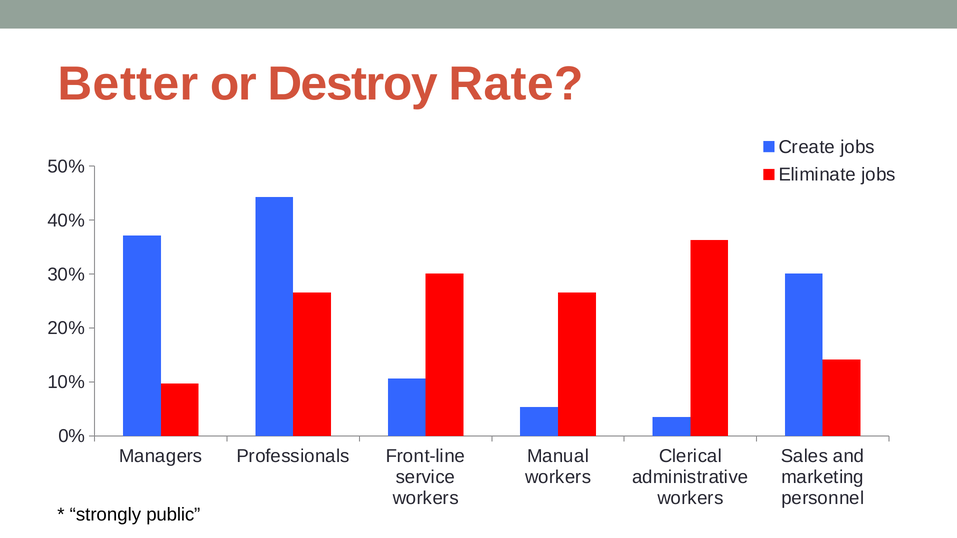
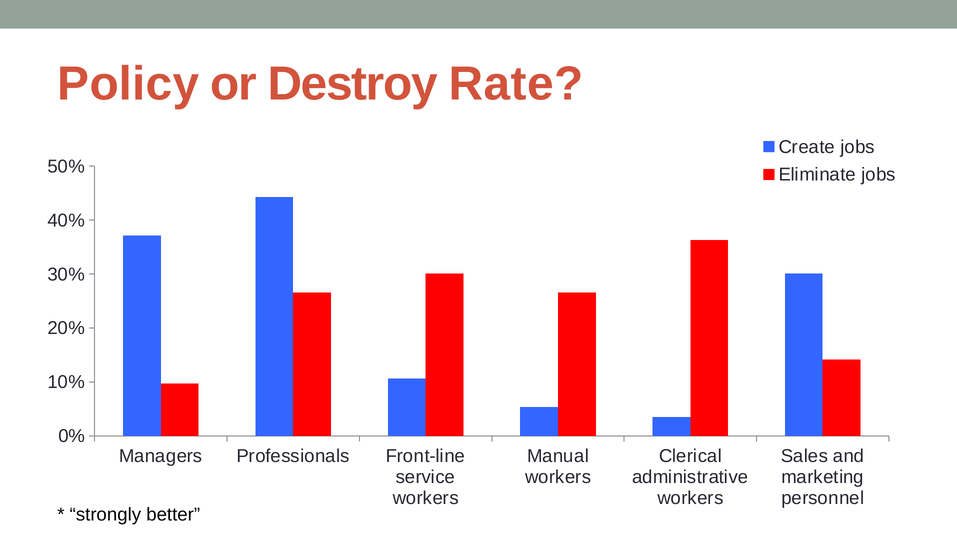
Better: Better -> Policy
public: public -> better
